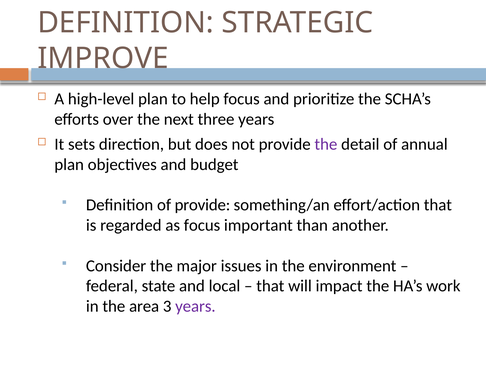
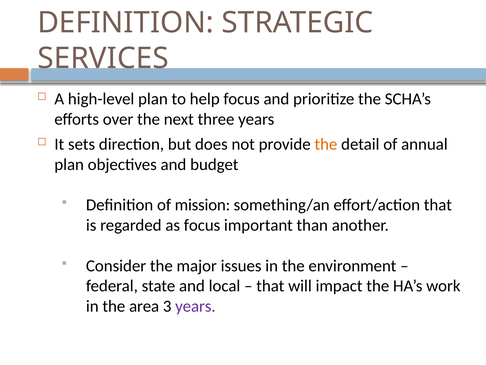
IMPROVE: IMPROVE -> SERVICES
the at (326, 144) colour: purple -> orange
of provide: provide -> mission
